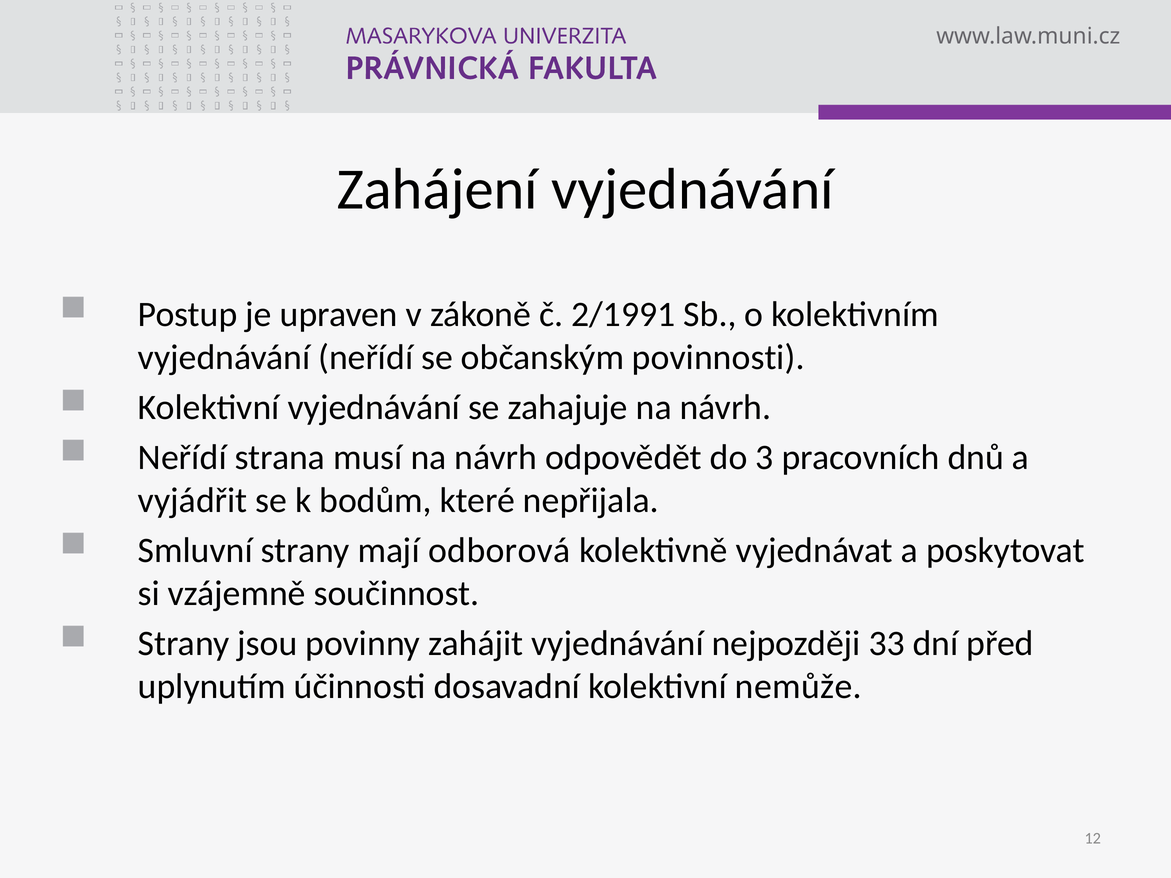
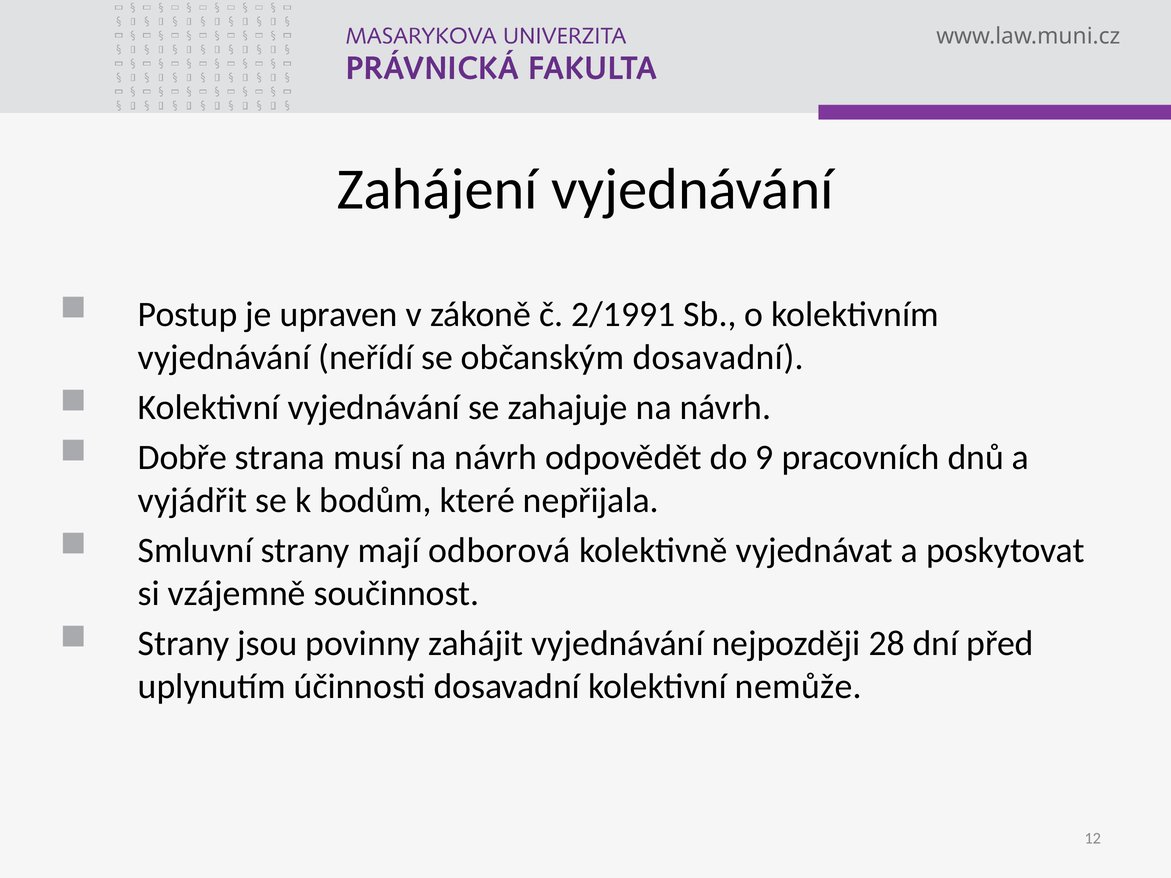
občanským povinnosti: povinnosti -> dosavadní
Neřídí at (182, 458): Neřídí -> Dobře
3: 3 -> 9
33: 33 -> 28
